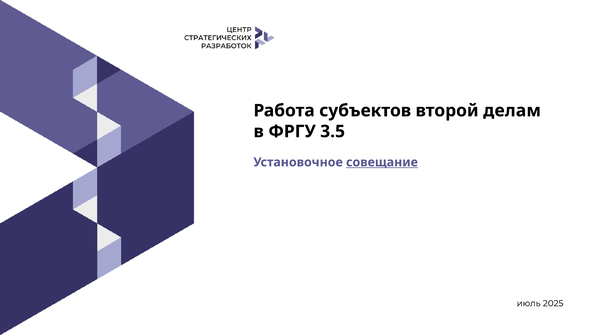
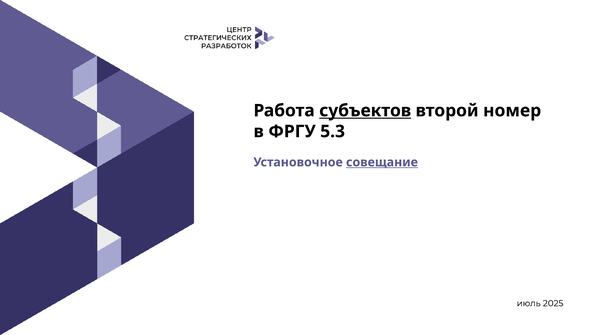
субъектов underline: none -> present
делам: делам -> номер
3.5: 3.5 -> 5.3
